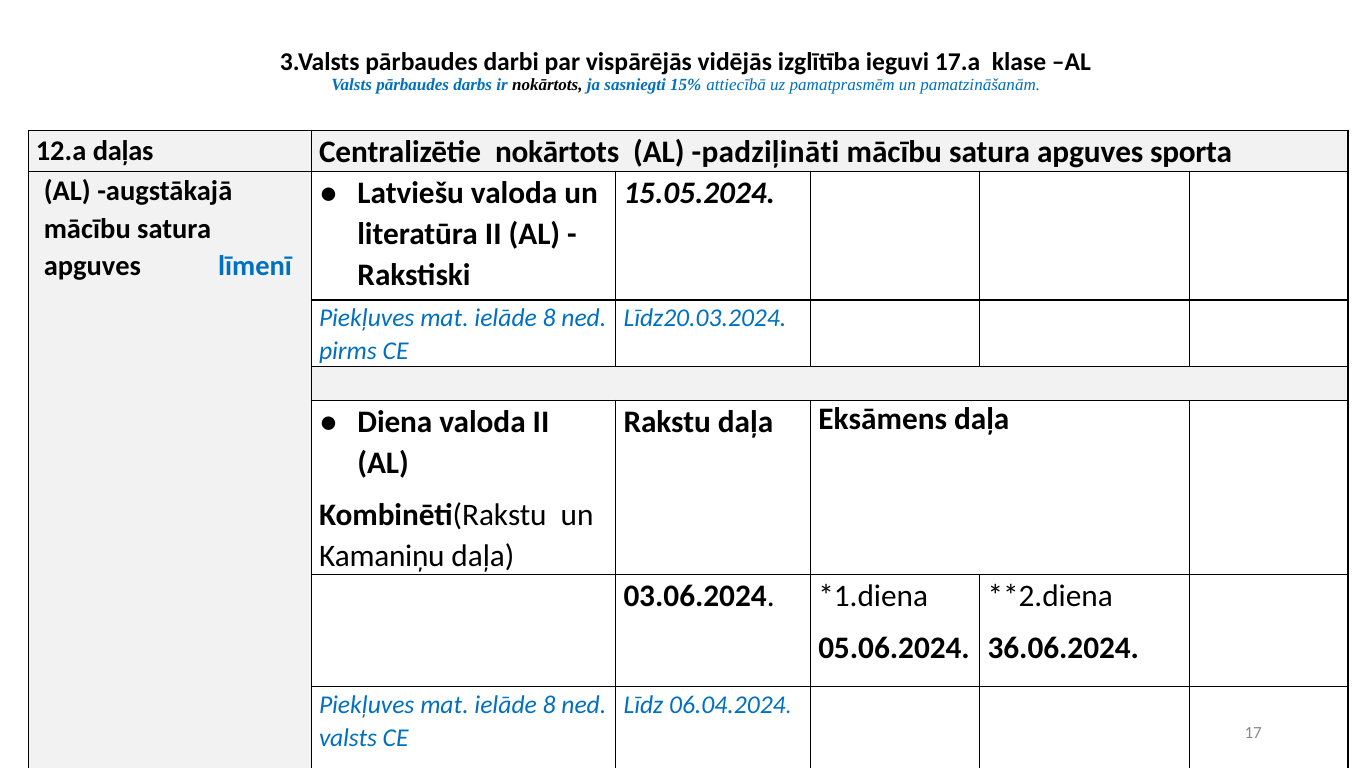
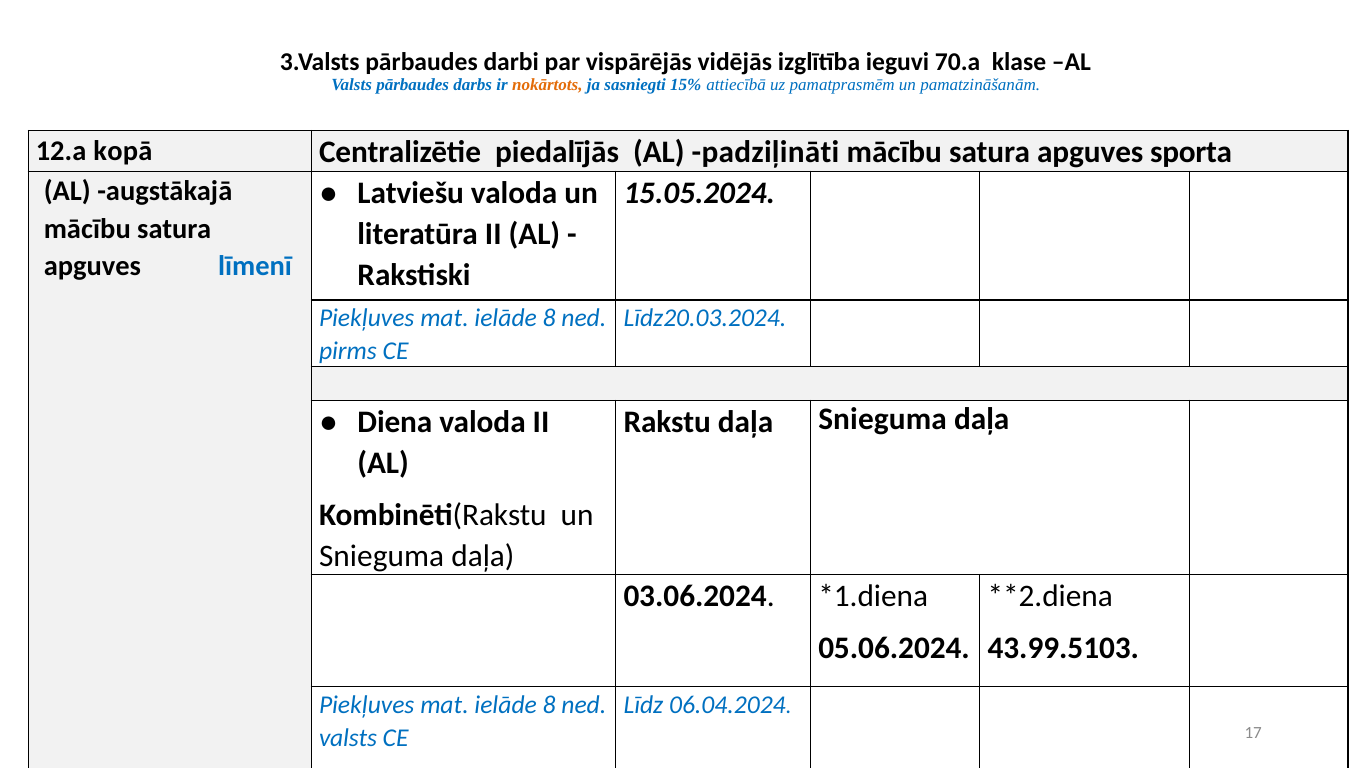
17.a: 17.a -> 70.a
nokārtots at (547, 85) colour: black -> orange
daļas: daļas -> kopā
Centralizētie nokārtots: nokārtots -> piedalījās
daļa Eksāmens: Eksāmens -> Snieguma
Kamaniņu at (382, 556): Kamaniņu -> Snieguma
36.06.2024: 36.06.2024 -> 43.99.5103
